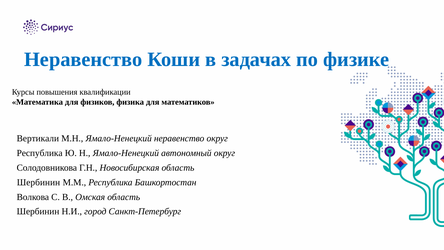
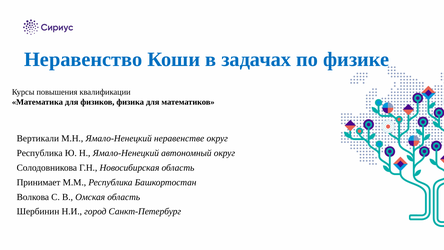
Ямало-Ненецкий неравенство: неравенство -> неравенстве
Шербинин at (38, 182): Шербинин -> Принимает
